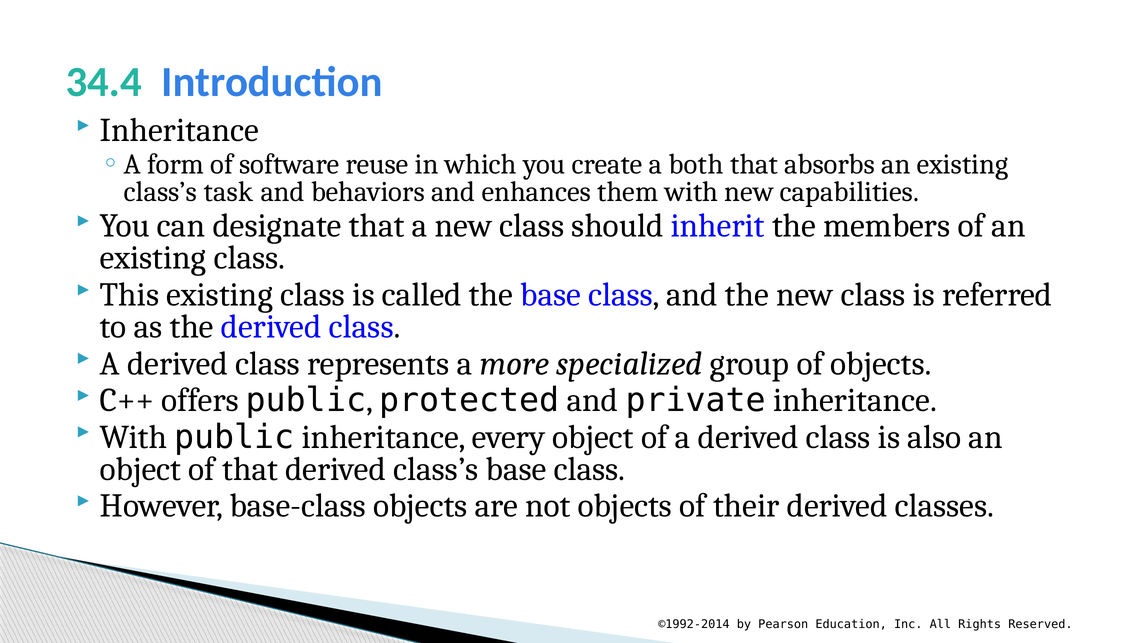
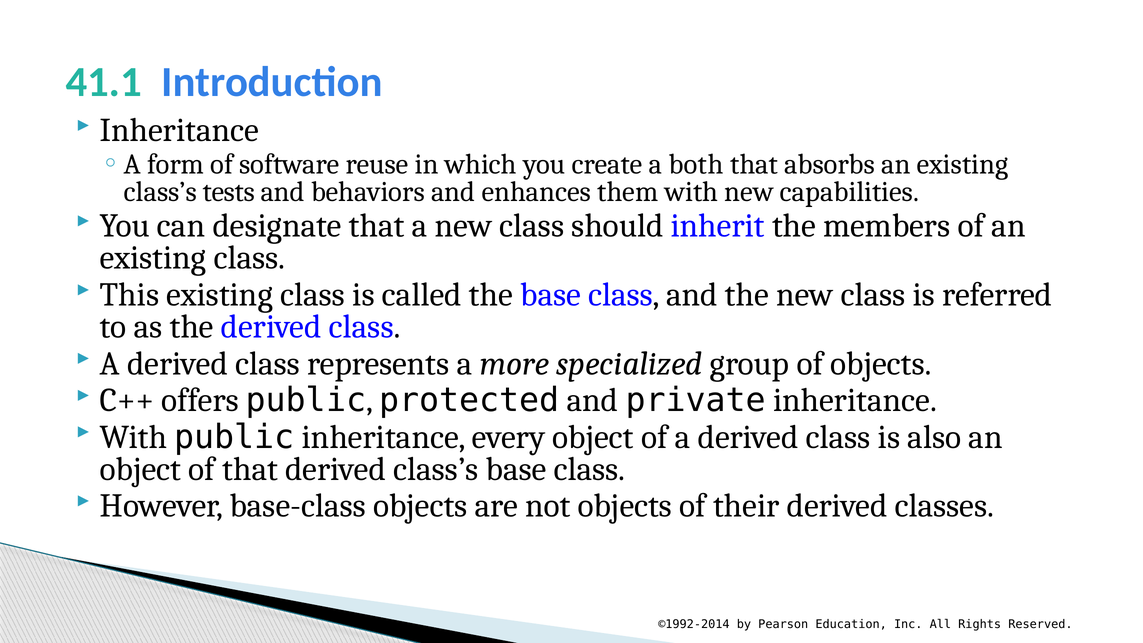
34.4: 34.4 -> 41.1
task: task -> tests
